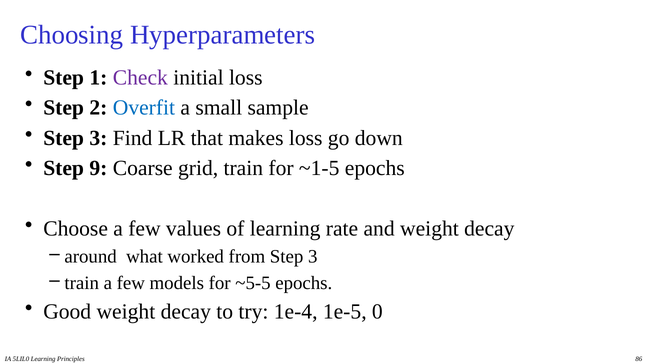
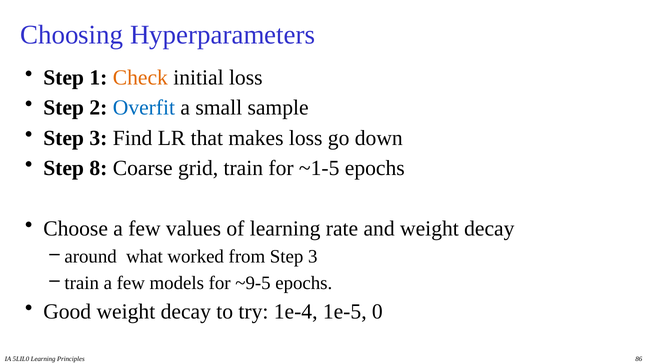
Check colour: purple -> orange
9: 9 -> 8
~5-5: ~5-5 -> ~9-5
